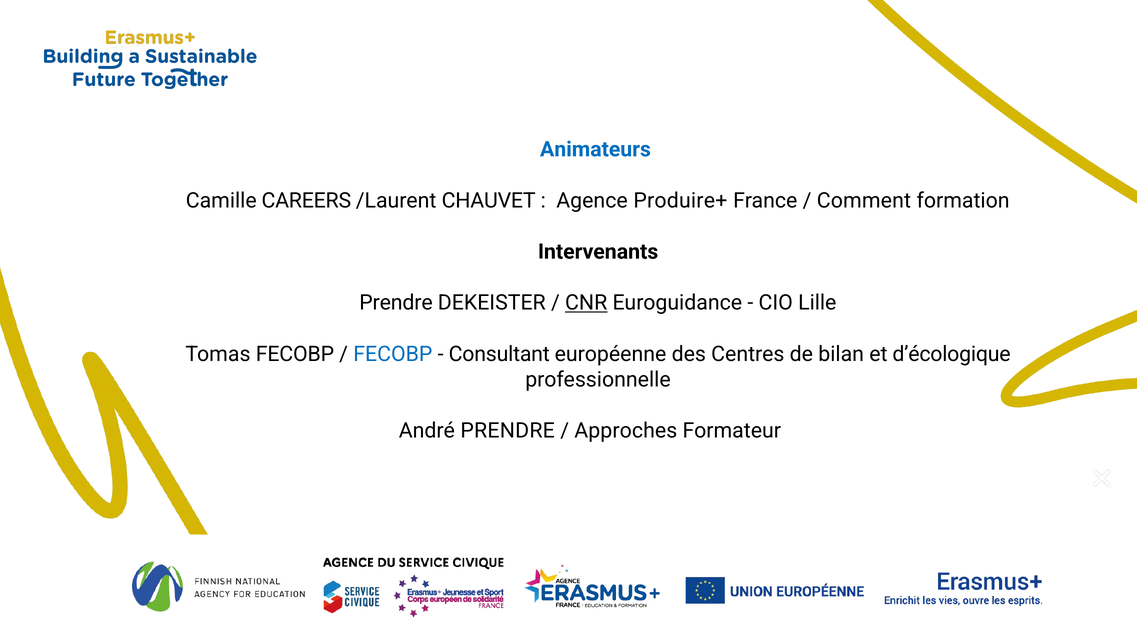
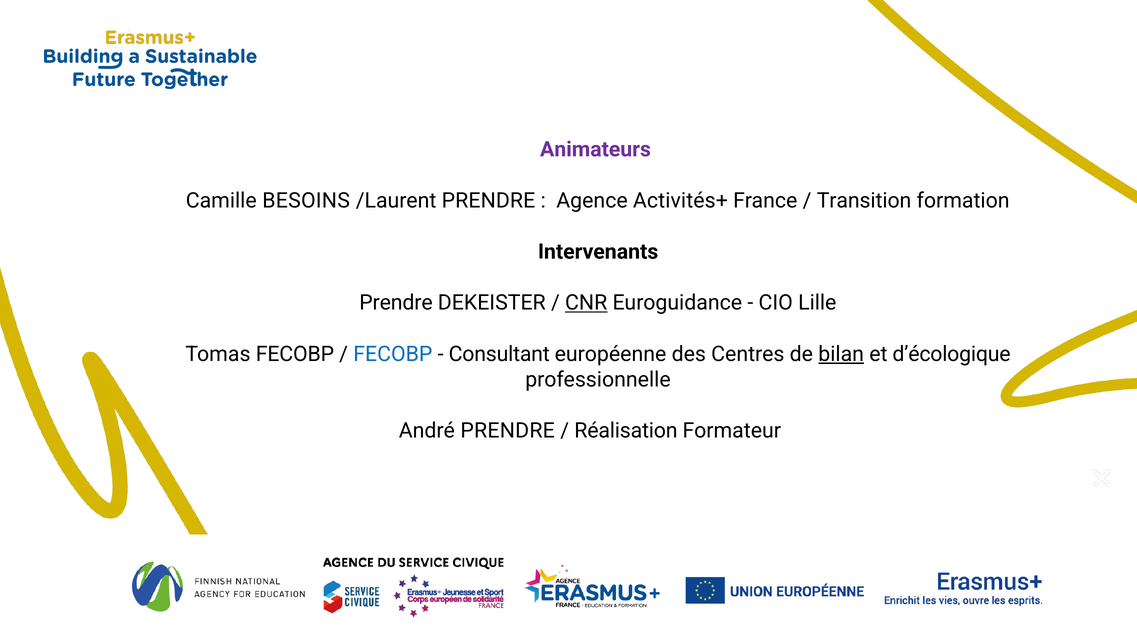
Animateurs colour: blue -> purple
CAREERS: CAREERS -> BESOINS
/Laurent CHAUVET: CHAUVET -> PRENDRE
Produire+: Produire+ -> Activités+
Comment: Comment -> Transition
bilan underline: none -> present
Approches: Approches -> Réalisation
